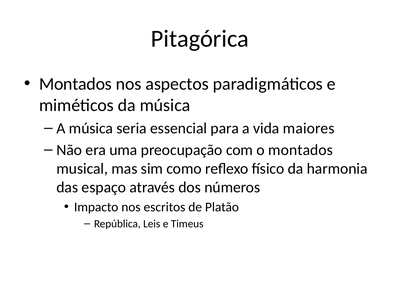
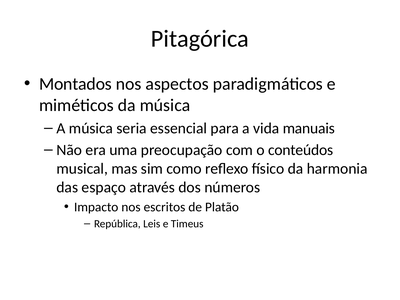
maiores: maiores -> manuais
o montados: montados -> conteúdos
